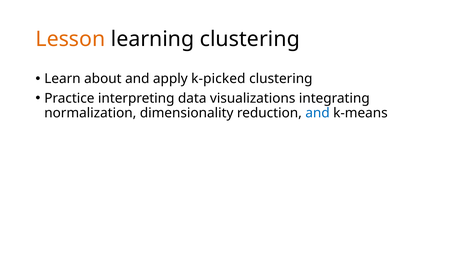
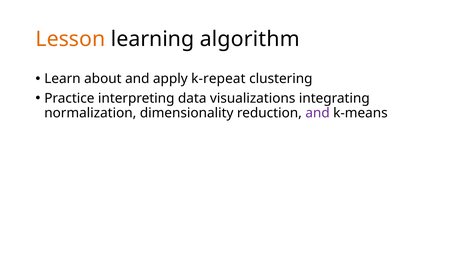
learning clustering: clustering -> algorithm
k-picked: k-picked -> k-repeat
and at (318, 113) colour: blue -> purple
